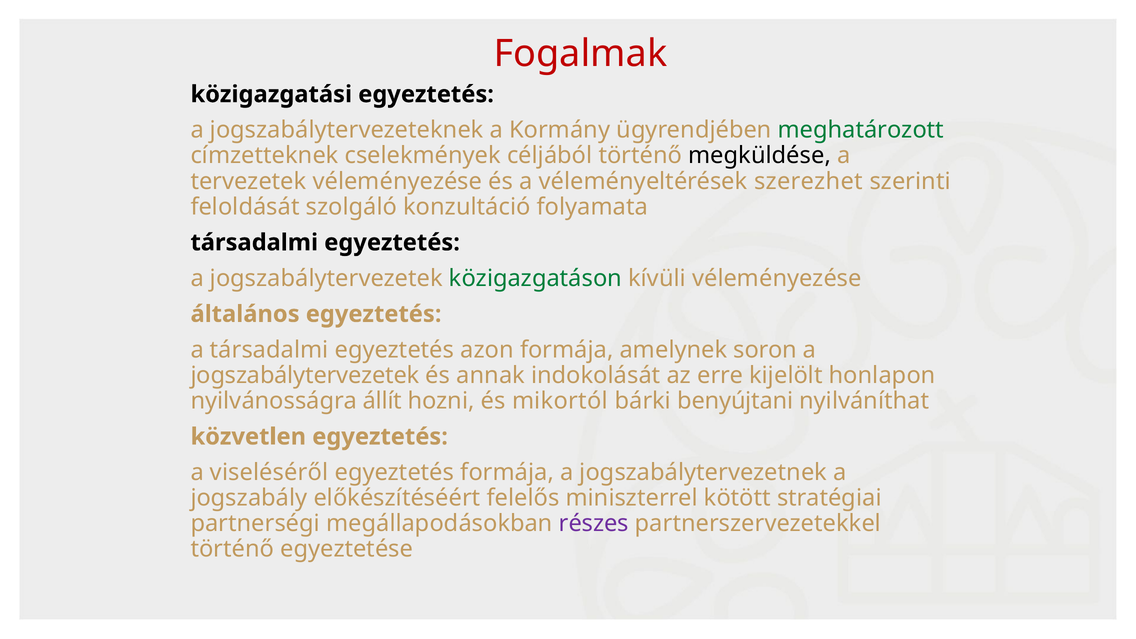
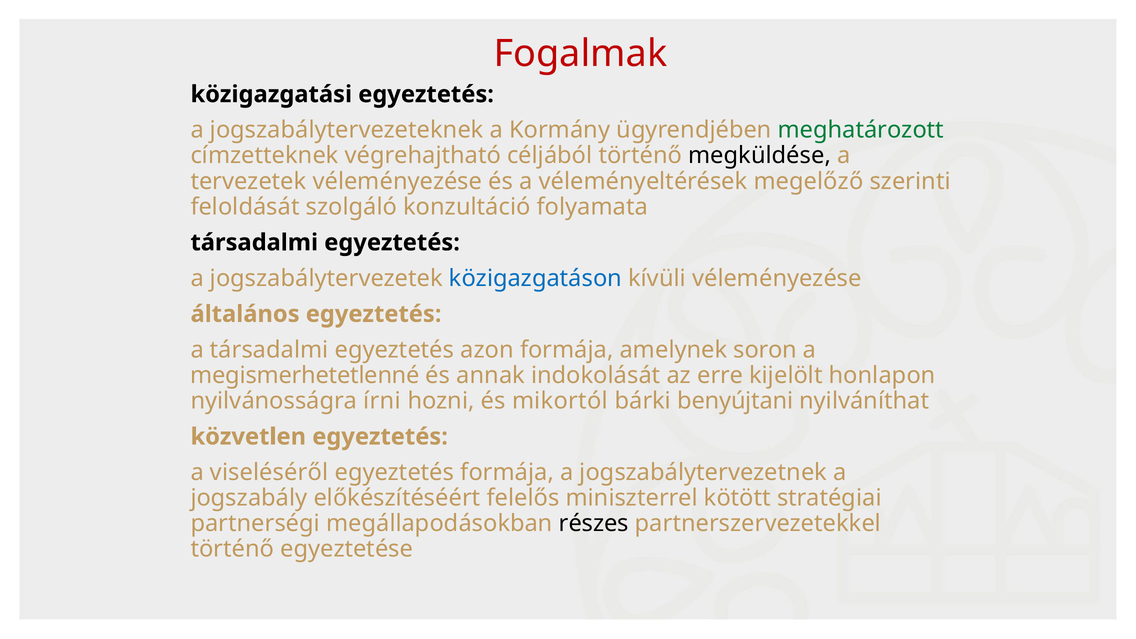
cselekmények: cselekmények -> végrehajtható
szerezhet: szerezhet -> megelőző
közigazgatáson colour: green -> blue
jogszabálytervezetek at (305, 375): jogszabálytervezetek -> megismerhetetlenné
állít: állít -> írni
részes colour: purple -> black
